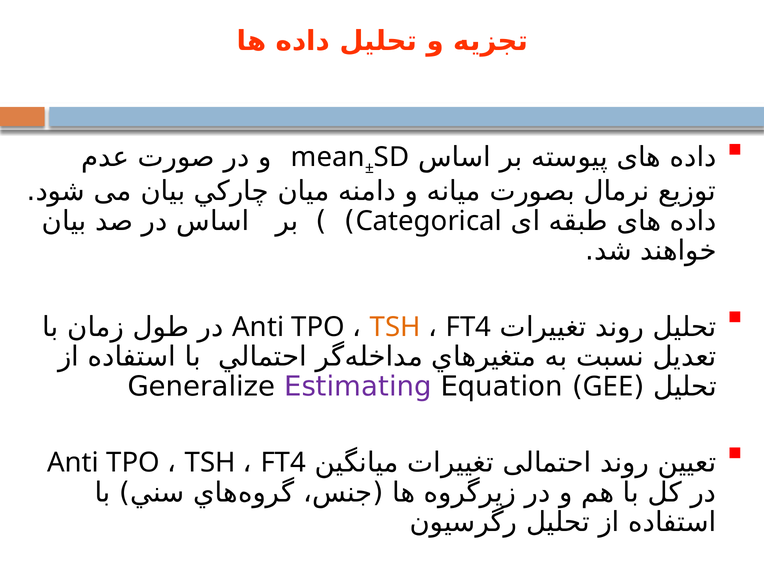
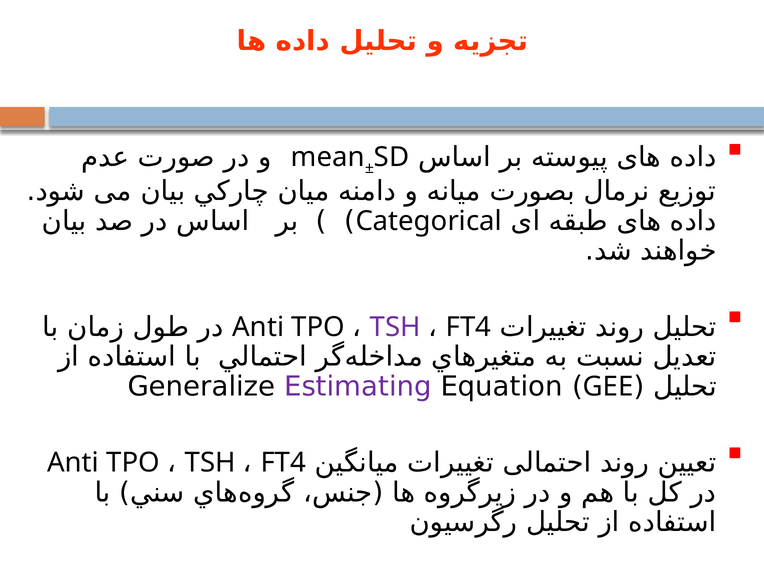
TSH at (395, 327) colour: orange -> purple
